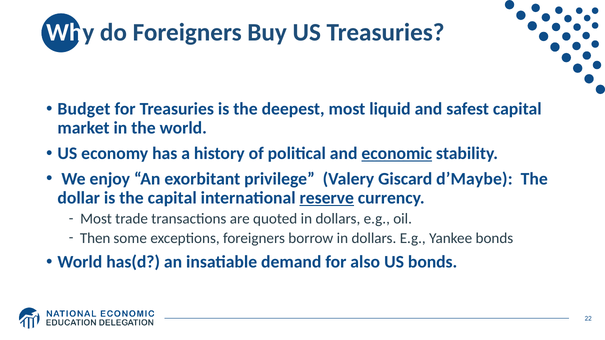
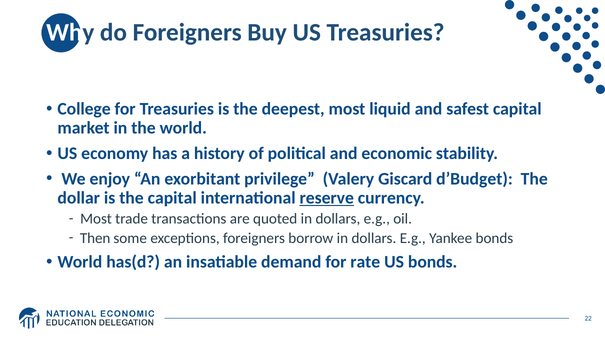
Budget: Budget -> College
economic underline: present -> none
d’Maybe: d’Maybe -> d’Budget
also: also -> rate
